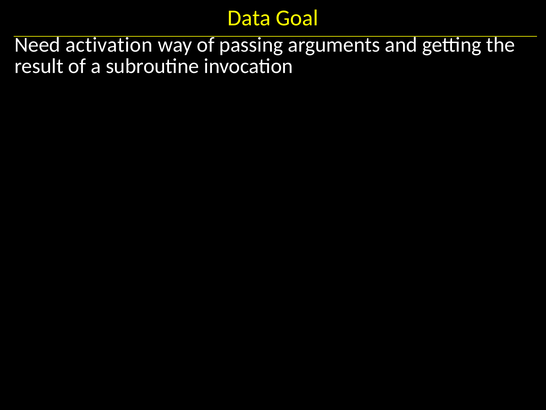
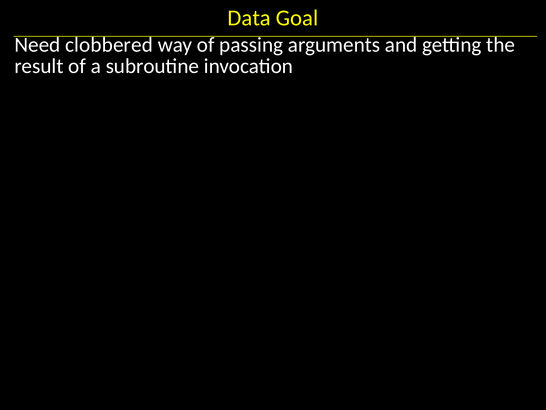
activation: activation -> clobbered
